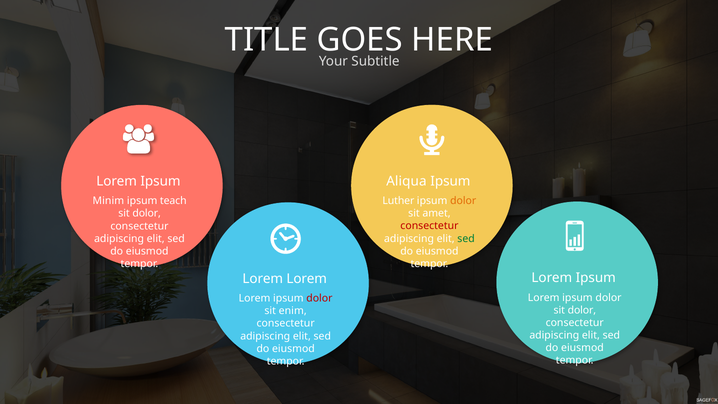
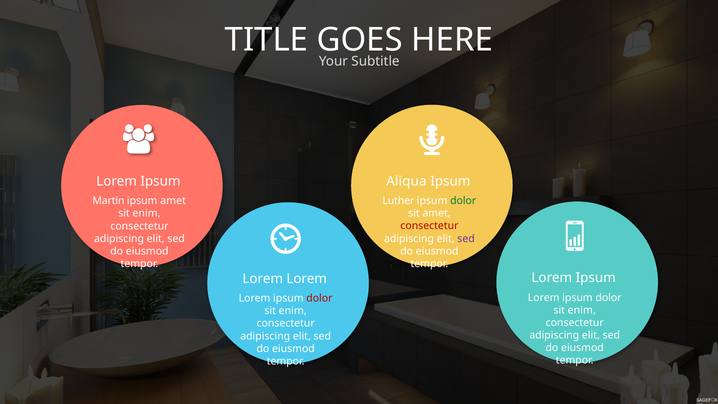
dolor at (463, 201) colour: orange -> green
Minim: Minim -> Martin
ipsum teach: teach -> amet
dolor at (147, 213): dolor -> enim
sed at (466, 238) colour: green -> purple
dolor at (582, 310): dolor -> enim
